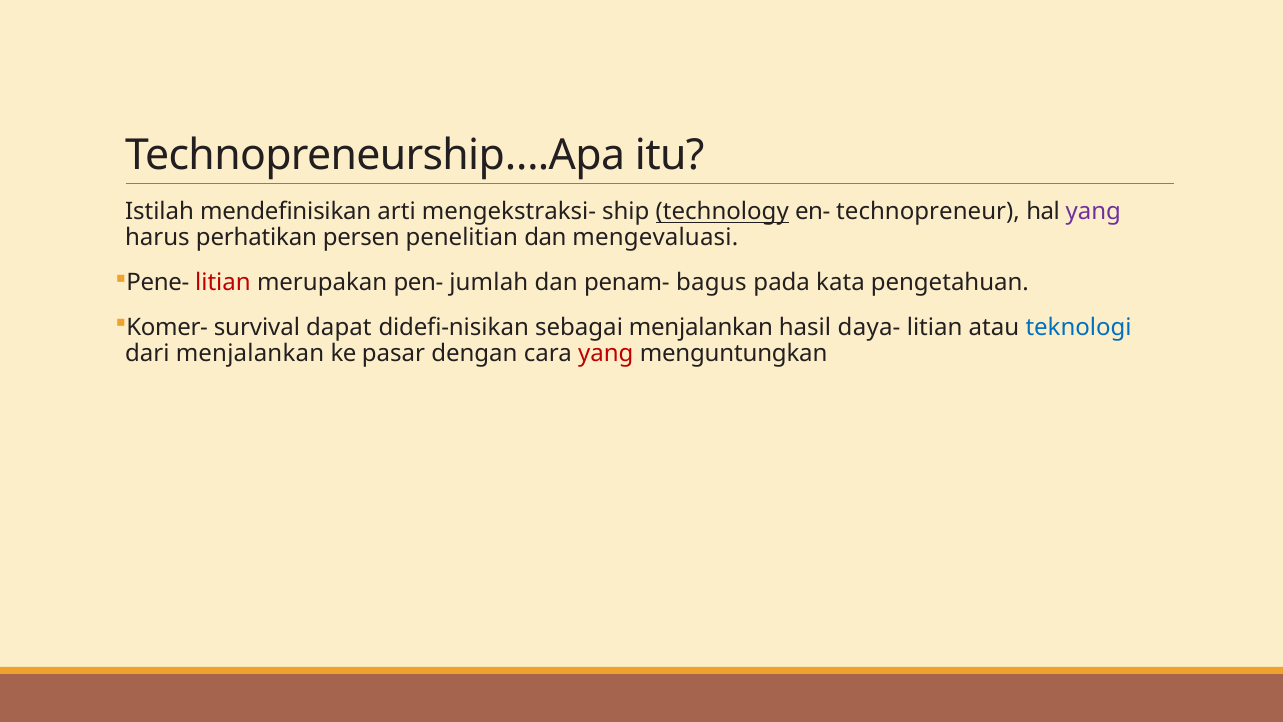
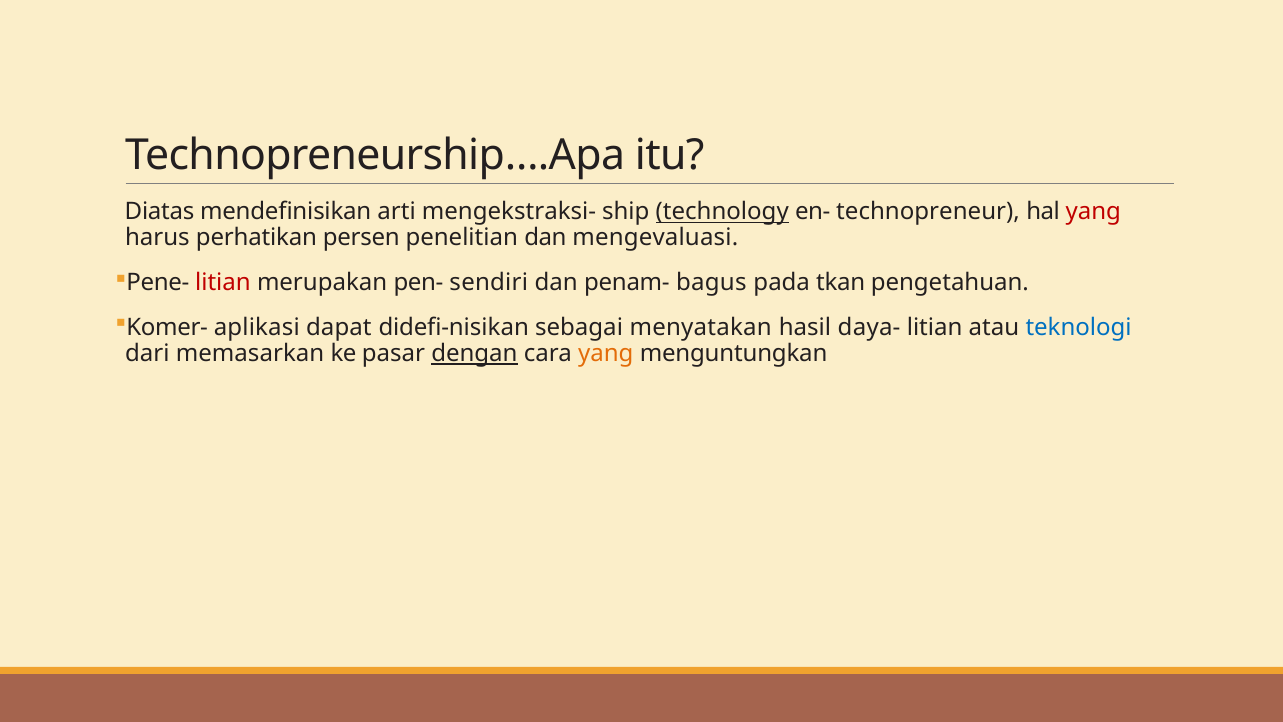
Istilah: Istilah -> Diatas
yang at (1093, 212) colour: purple -> red
jumlah: jumlah -> sendiri
kata: kata -> tkan
survival: survival -> aplikasi
sebagai menjalankan: menjalankan -> menyatakan
dari menjalankan: menjalankan -> memasarkan
dengan underline: none -> present
yang at (606, 353) colour: red -> orange
